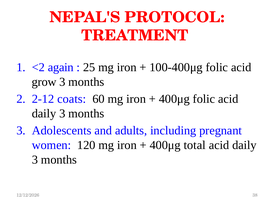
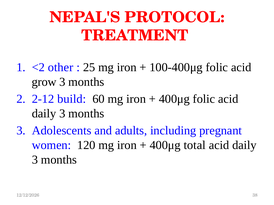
again: again -> other
coats: coats -> build
